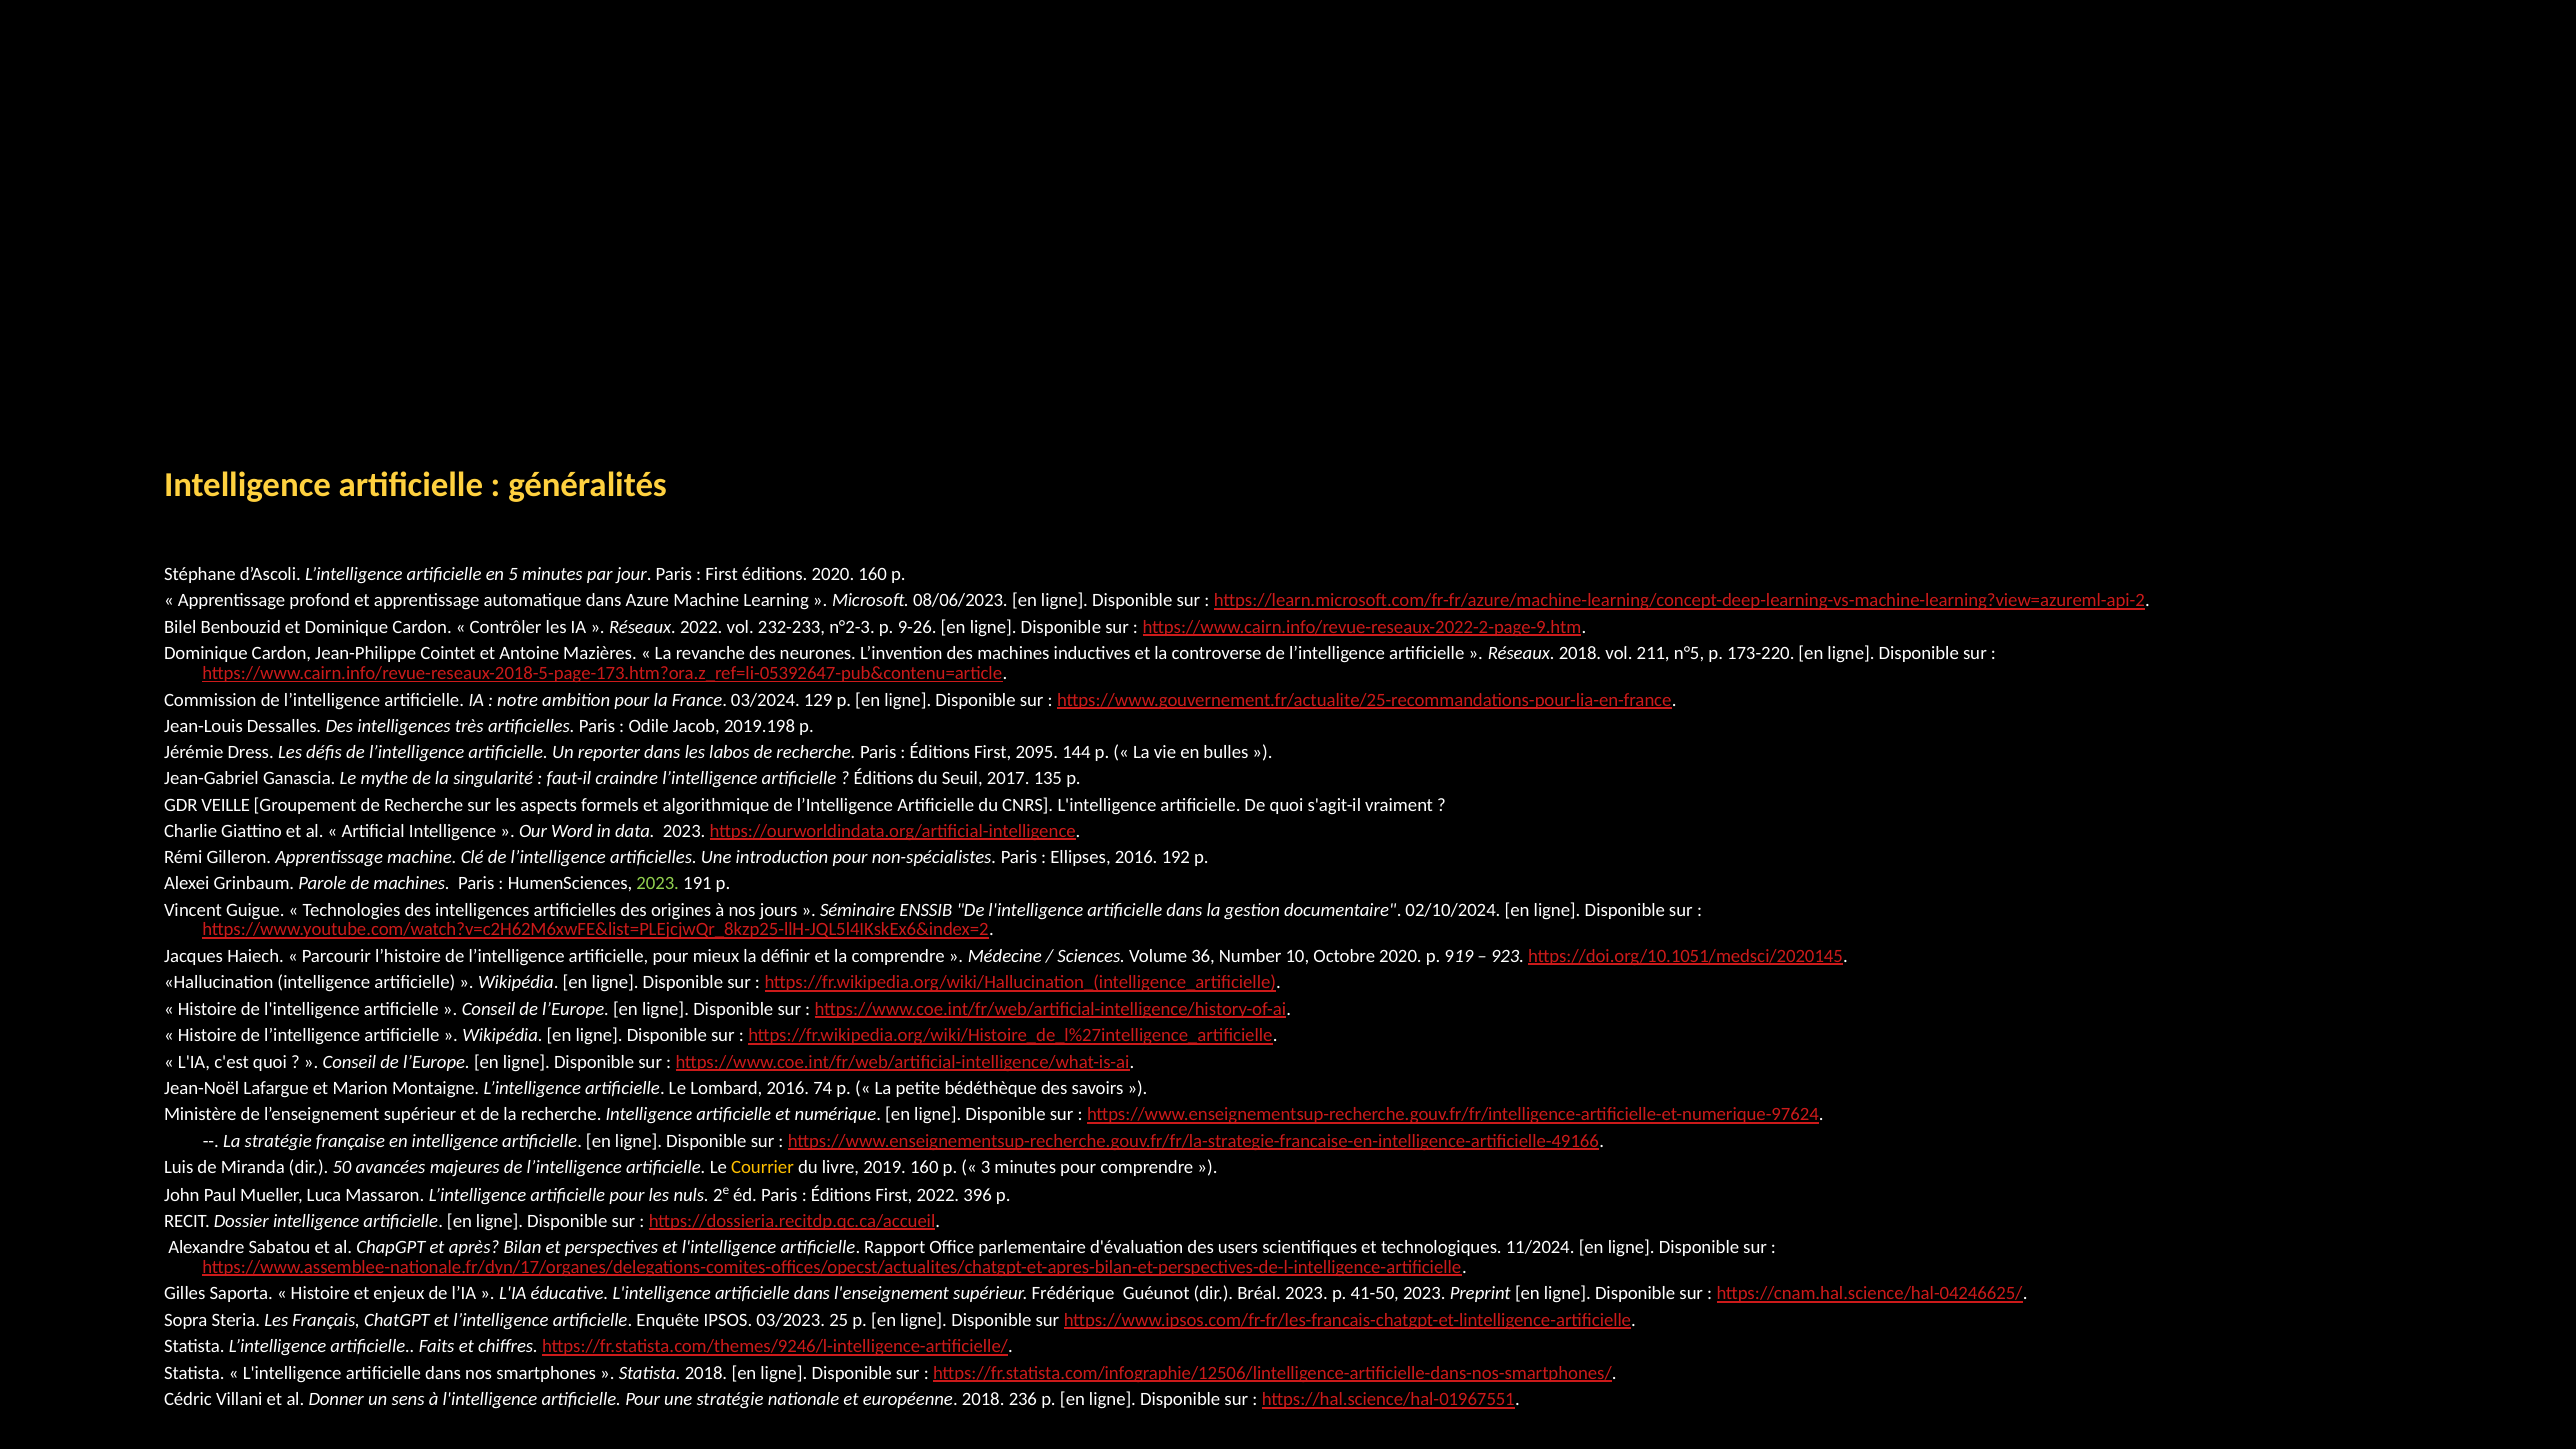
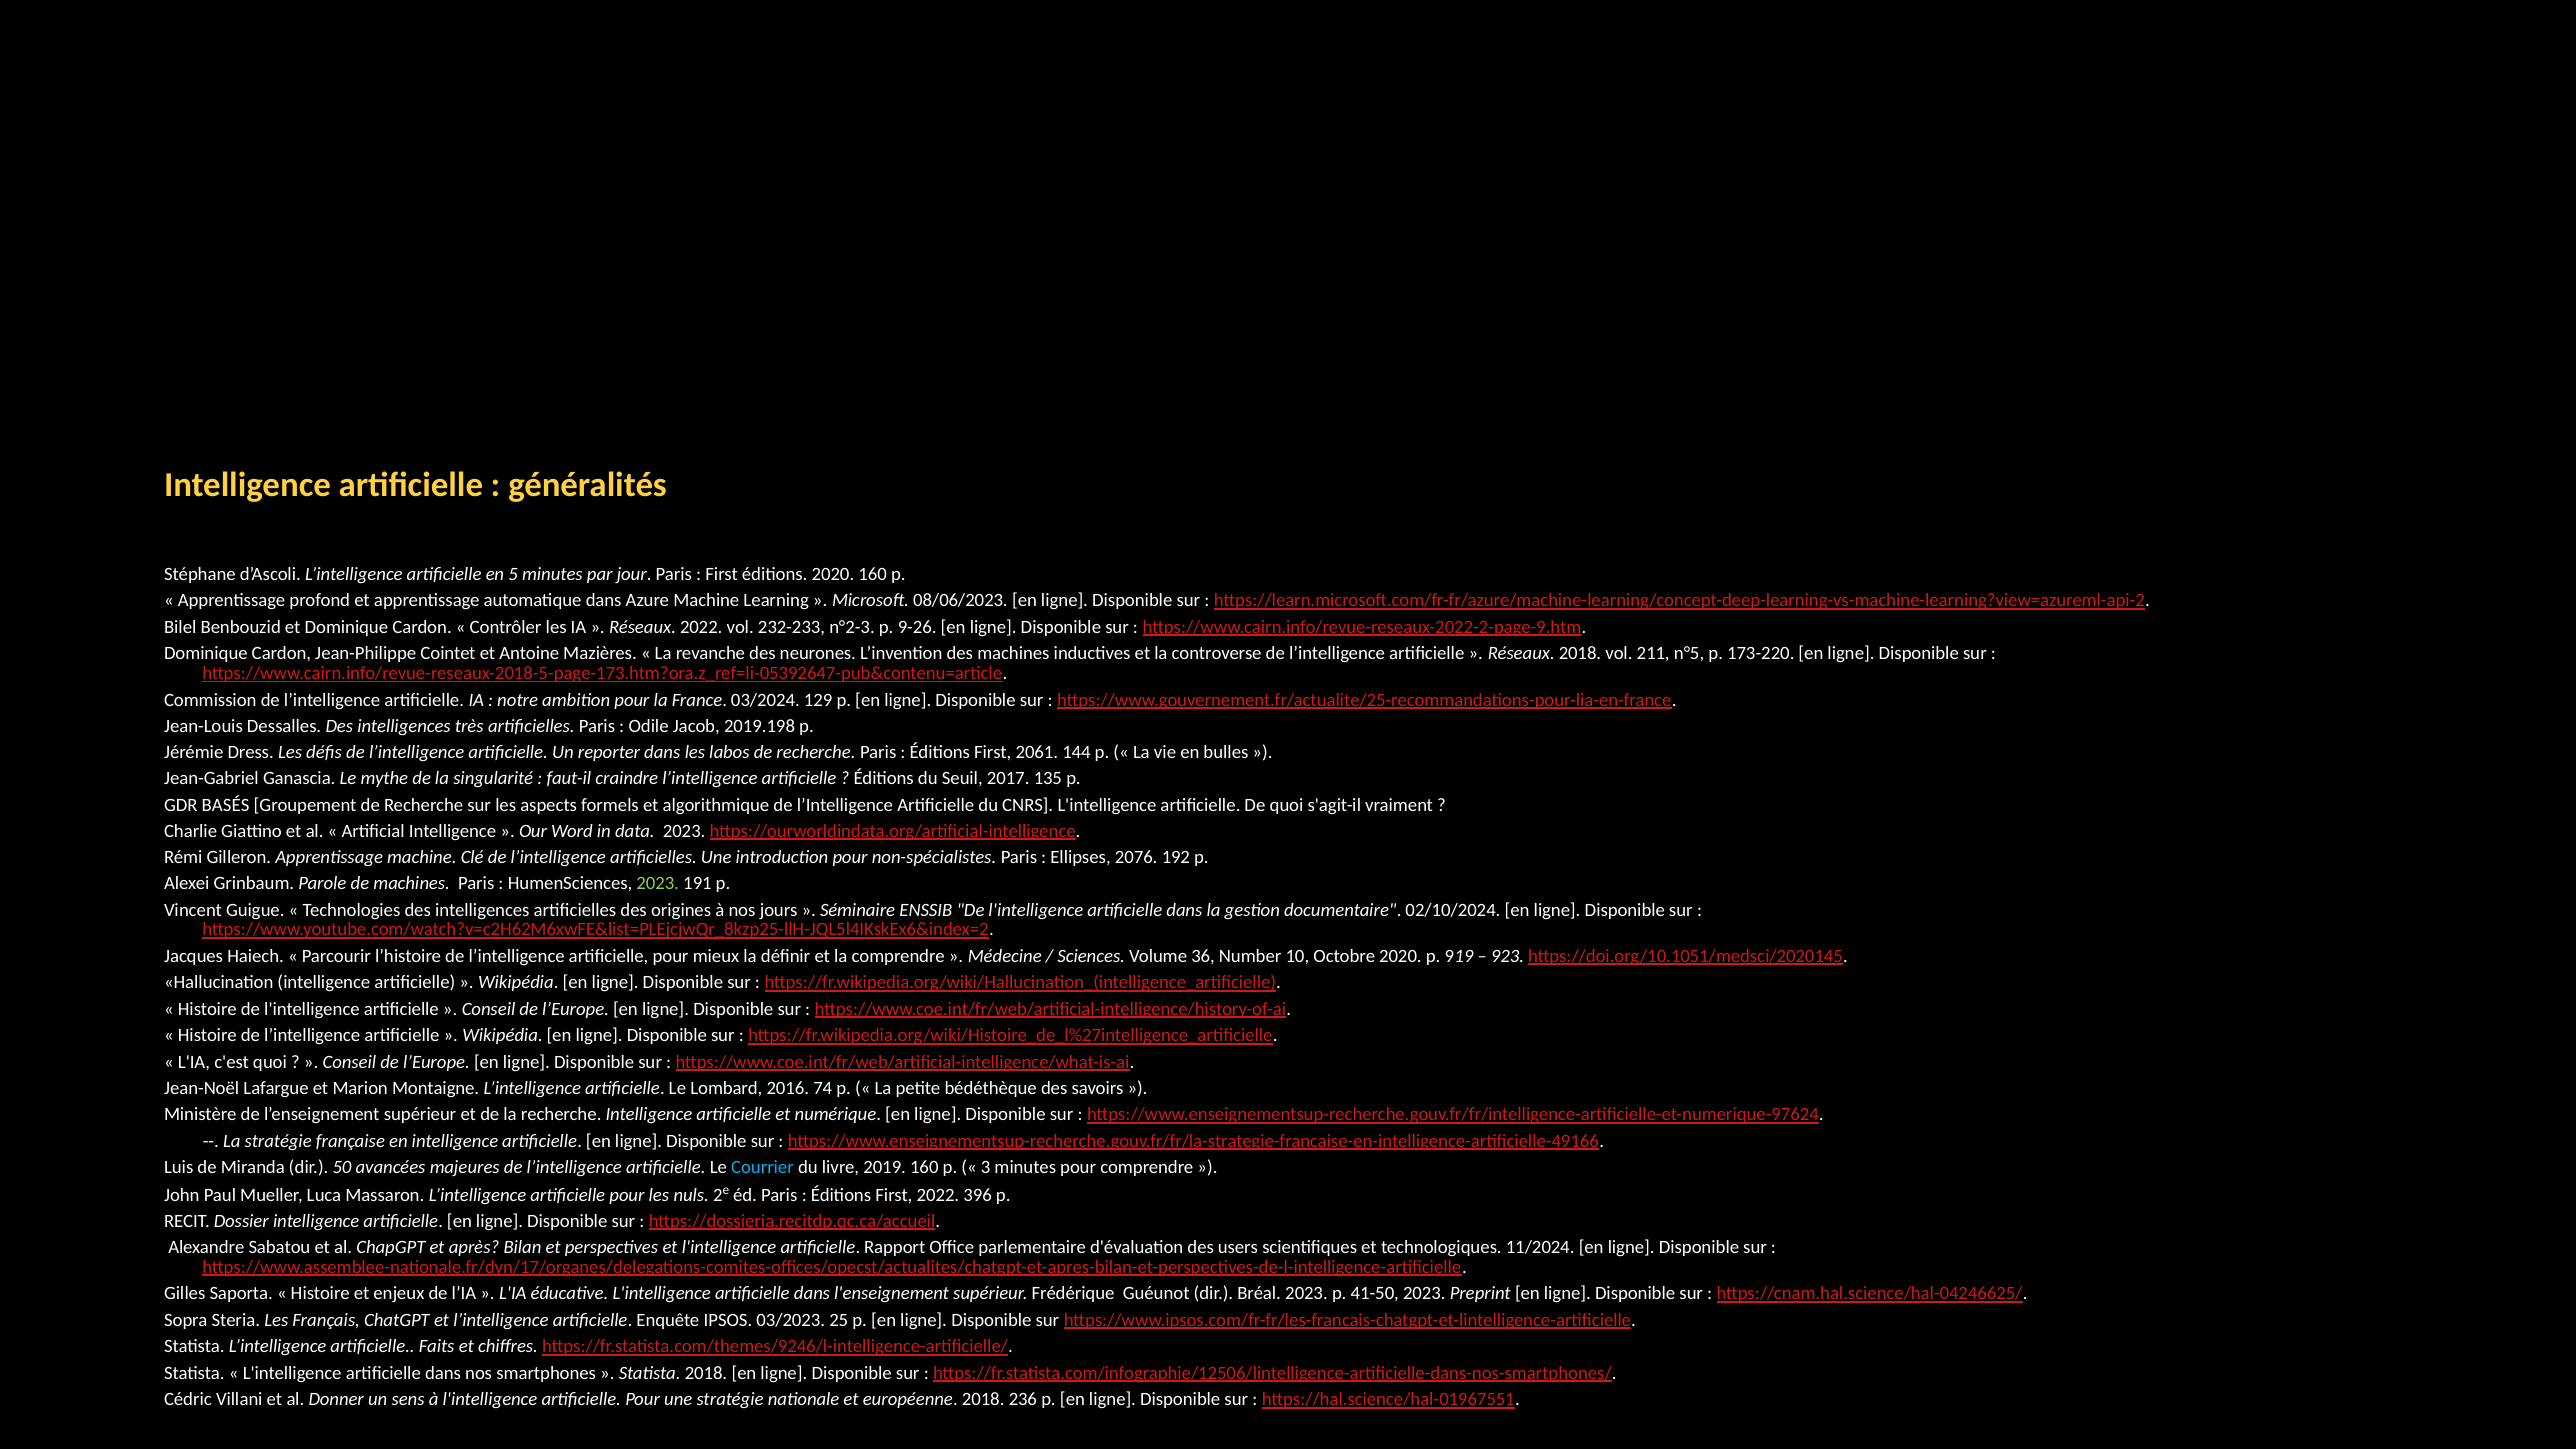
2095: 2095 -> 2061
VEILLE: VEILLE -> BASÉS
Ellipses 2016: 2016 -> 2076
Courrier colour: yellow -> light blue
